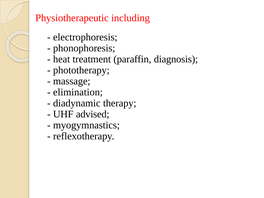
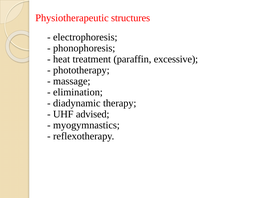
including: including -> structures
diagnosis: diagnosis -> excessive
